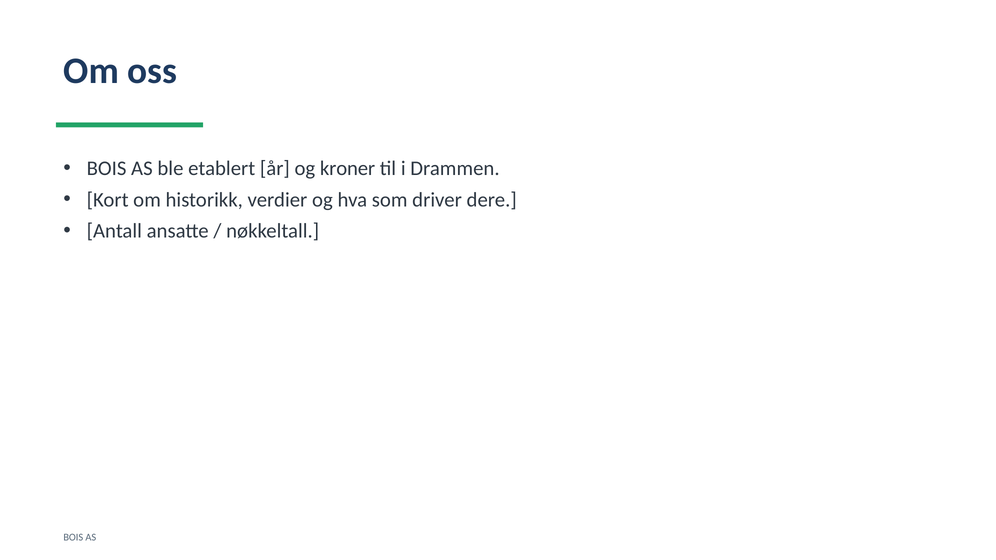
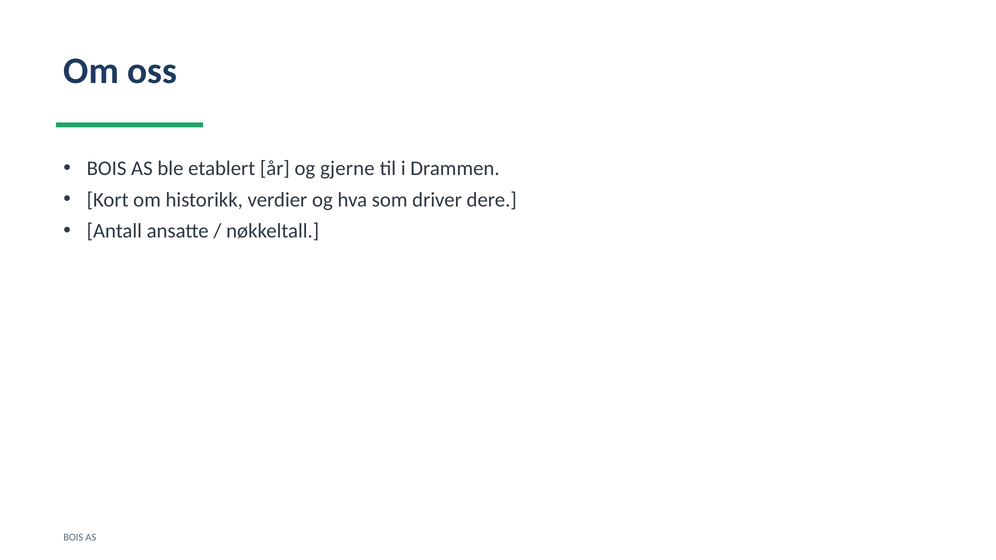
kroner: kroner -> gjerne
